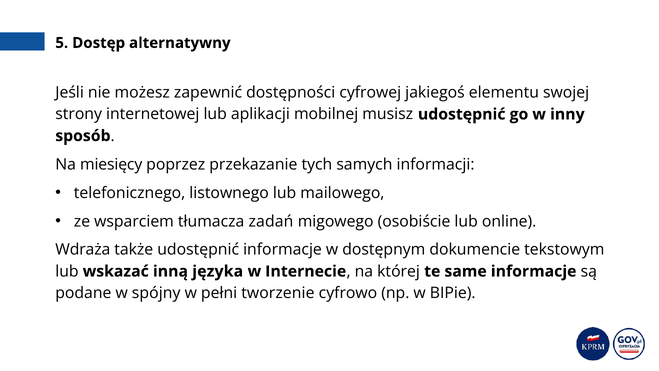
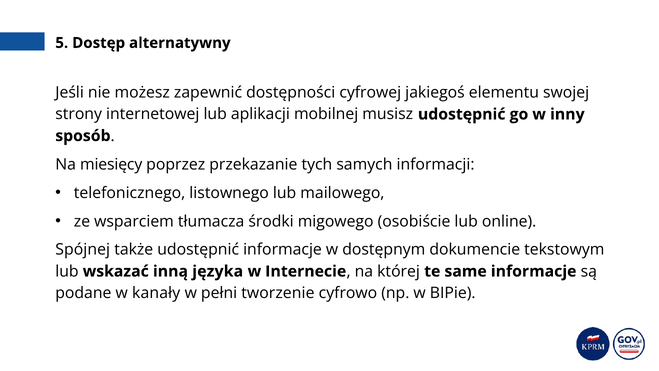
zadań: zadań -> środki
Wdraża: Wdraża -> Spójnej
spójny: spójny -> kanały
